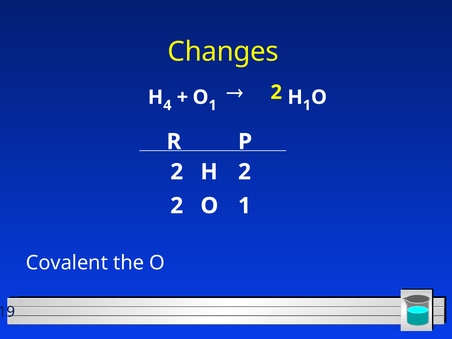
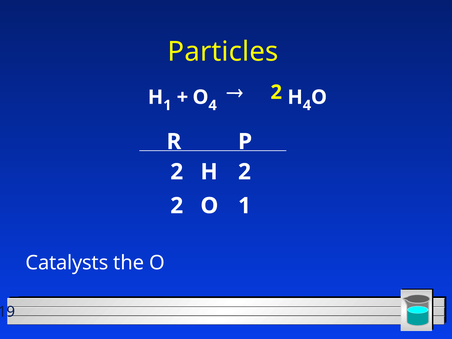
Changes: Changes -> Particles
H 4: 4 -> 1
O 1: 1 -> 4
H 1: 1 -> 4
Covalent: Covalent -> Catalysts
